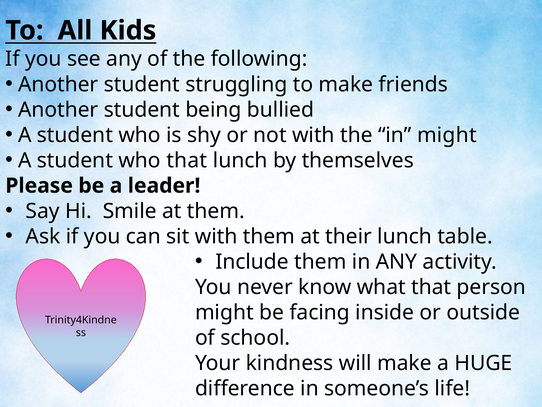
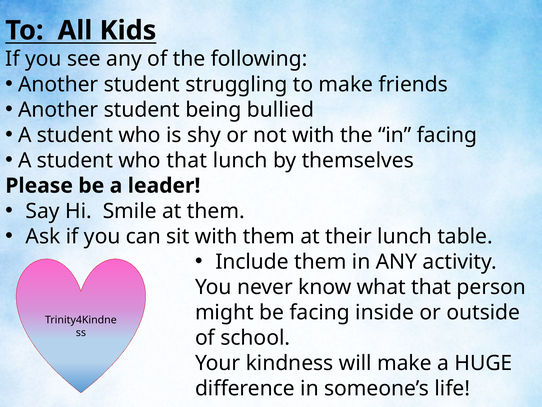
in might: might -> facing
